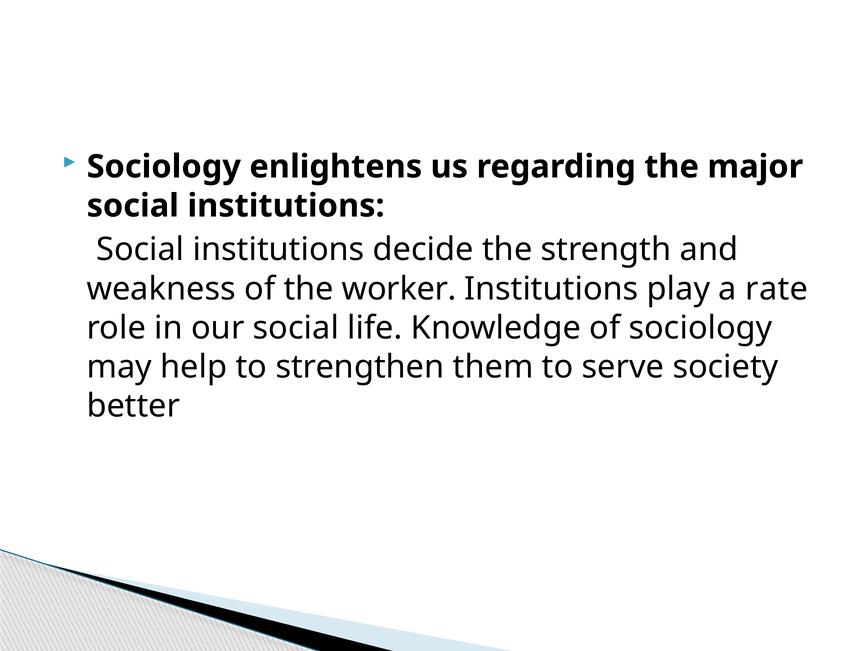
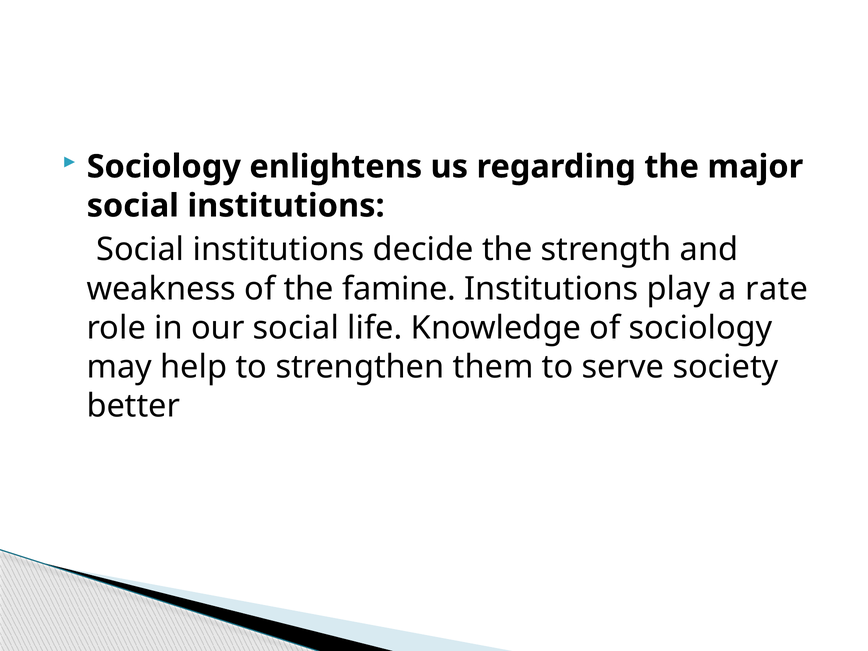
worker: worker -> famine
